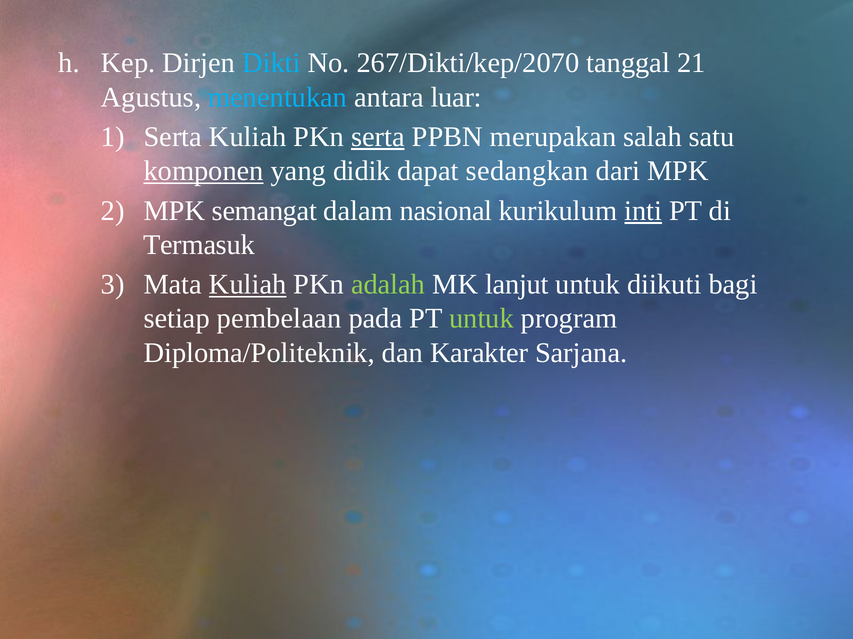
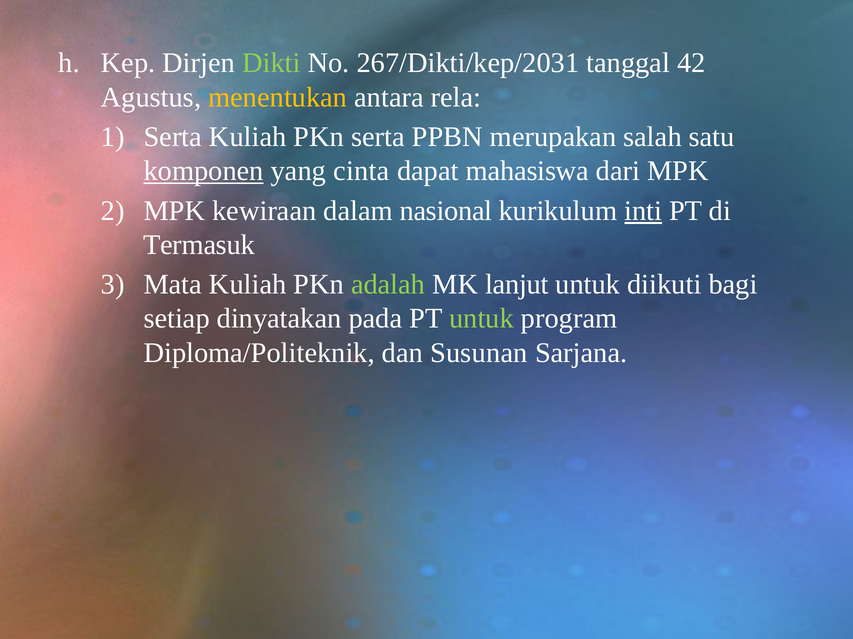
Dikti colour: light blue -> light green
267/Dikti/kep/2070: 267/Dikti/kep/2070 -> 267/Dikti/kep/2031
21: 21 -> 42
menentukan colour: light blue -> yellow
luar: luar -> rela
serta at (378, 137) underline: present -> none
didik: didik -> cinta
sedangkan: sedangkan -> mahasiswa
semangat: semangat -> kewiraan
Kuliah at (248, 285) underline: present -> none
pembelaan: pembelaan -> dinyatakan
Karakter: Karakter -> Susunan
